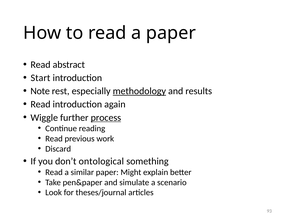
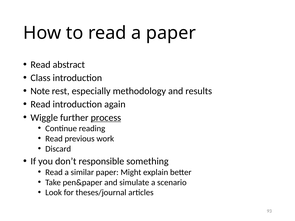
Start: Start -> Class
methodology underline: present -> none
ontological: ontological -> responsible
